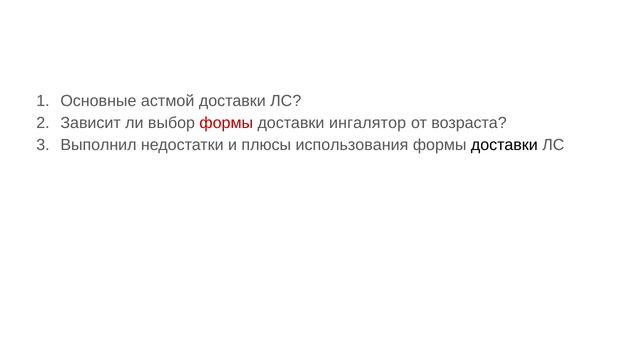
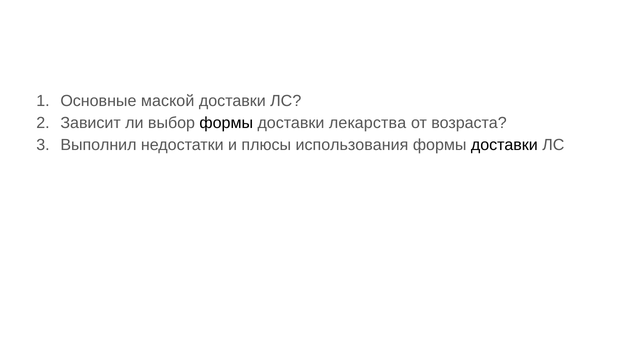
астмой: астмой -> маской
формы at (226, 123) colour: red -> black
ингалятор: ингалятор -> лекарства
